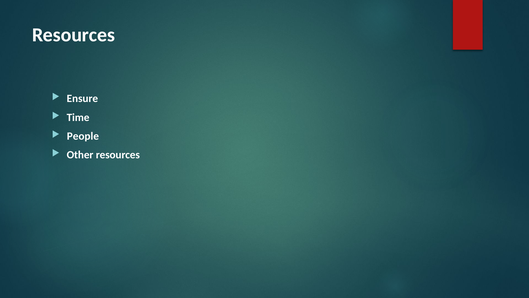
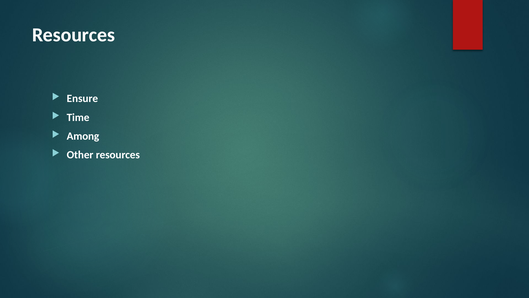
People: People -> Among
